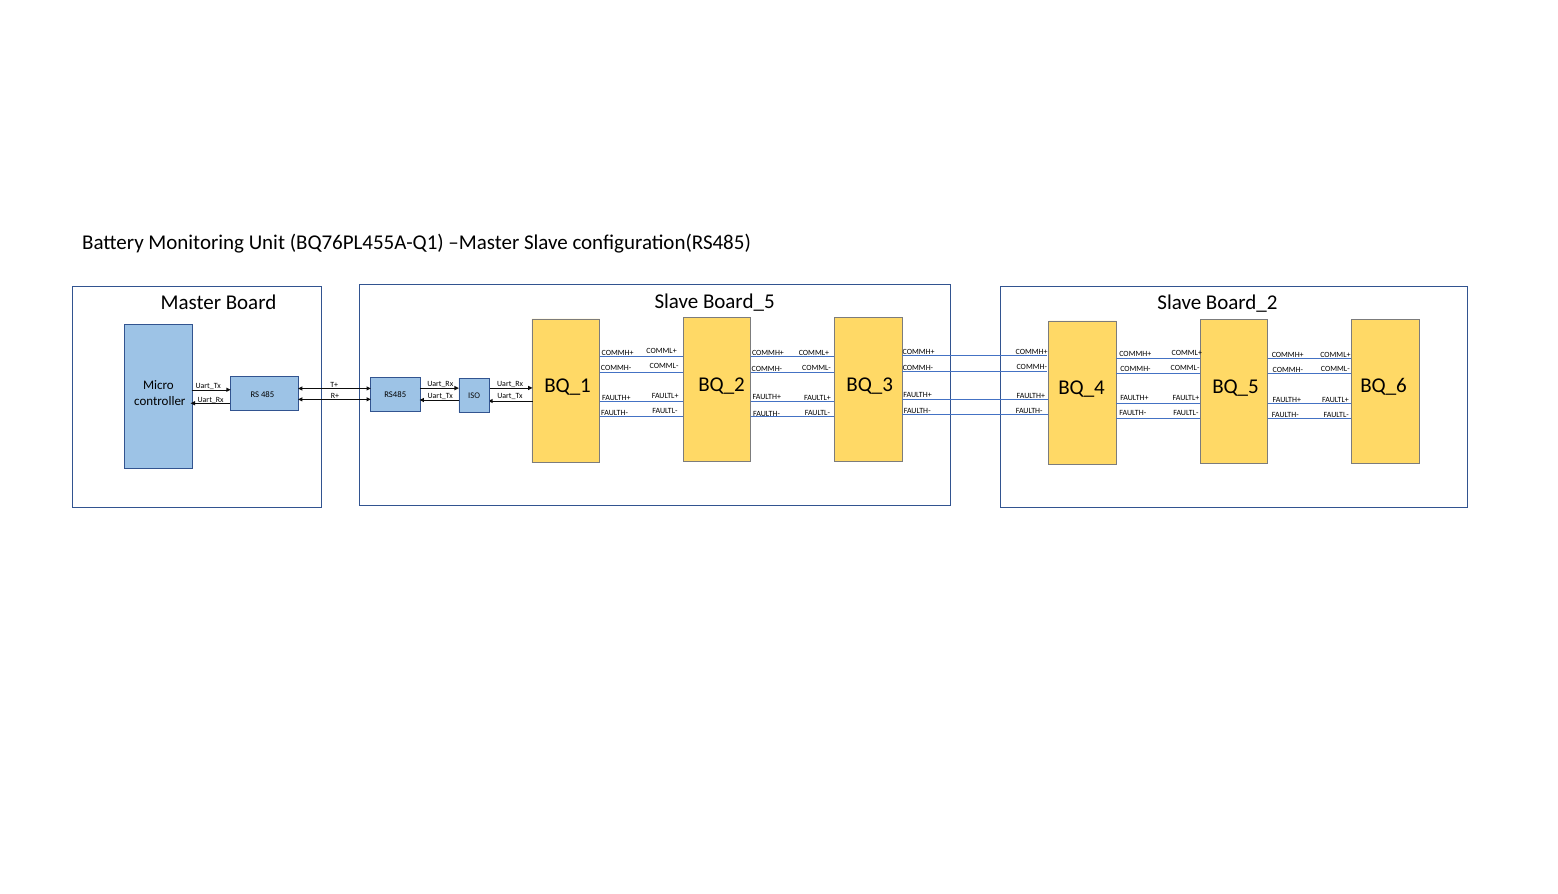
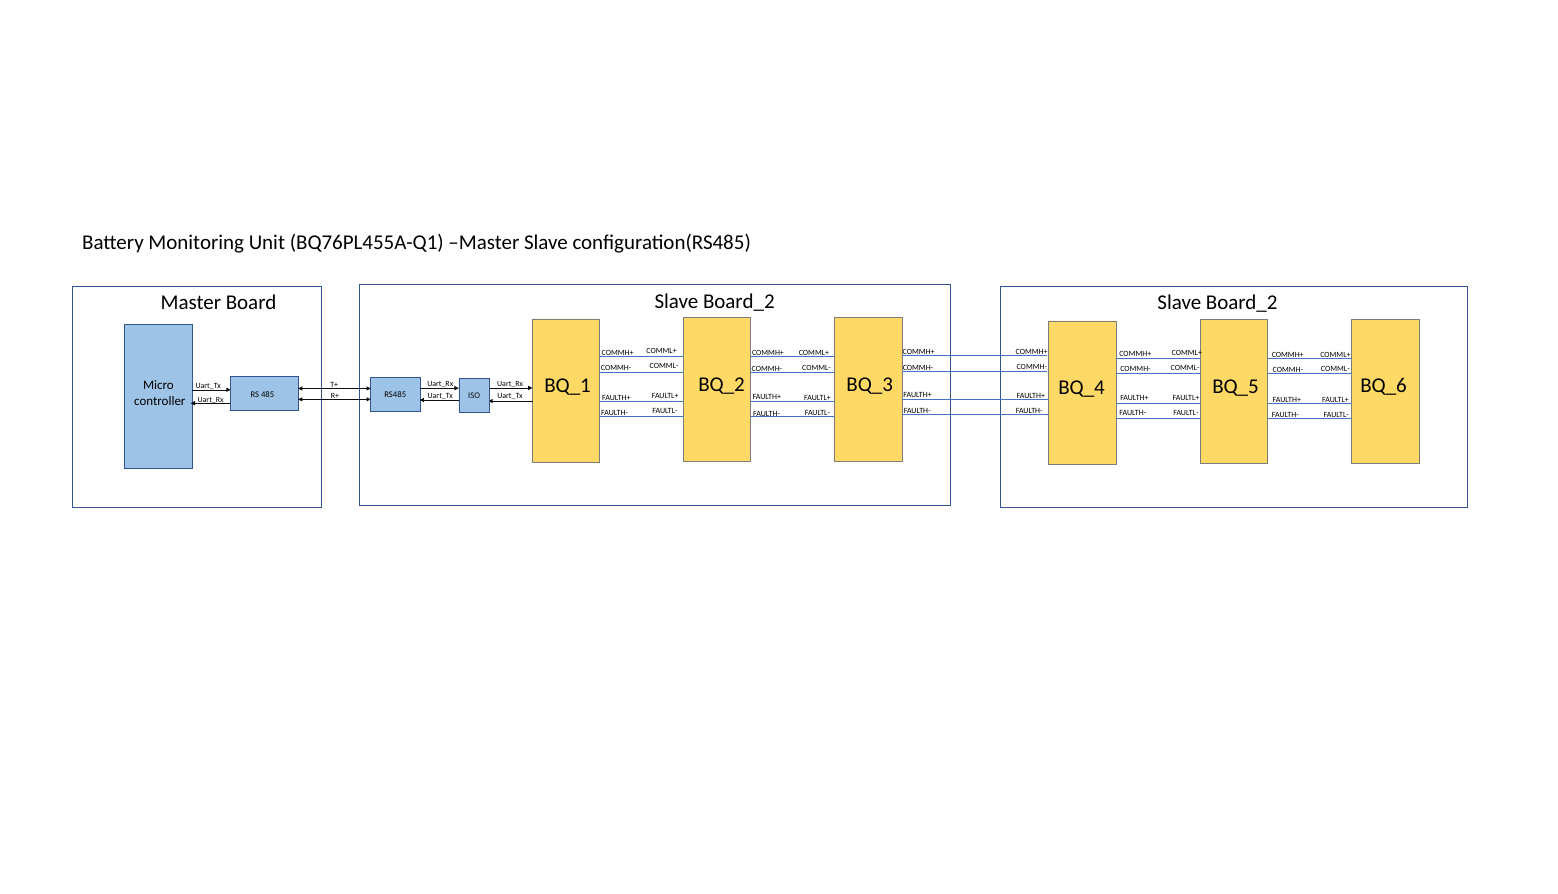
Board_5 at (739, 301): Board_5 -> Board_2
